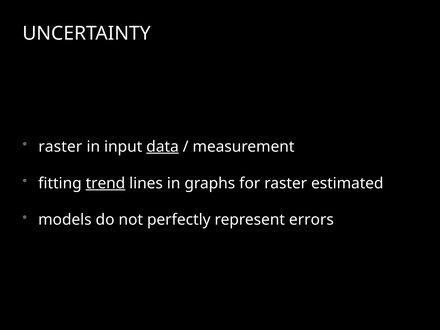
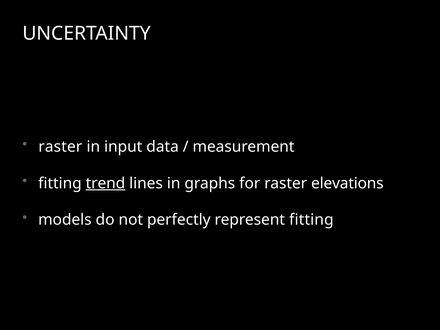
data underline: present -> none
estimated: estimated -> elevations
represent errors: errors -> fitting
